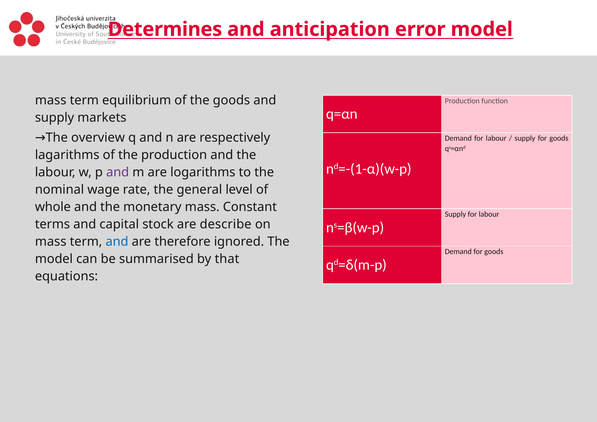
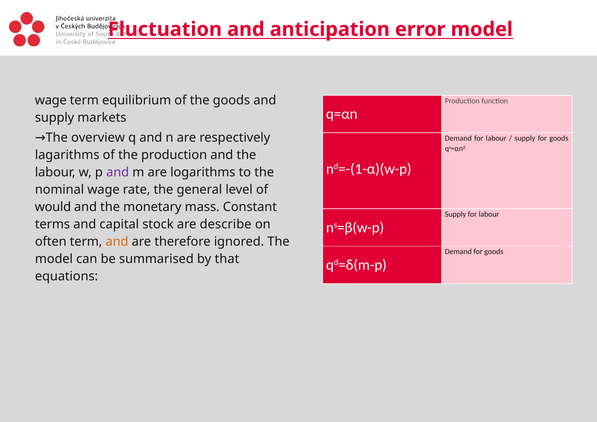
Determines: Determines -> Fluctuation
mass at (51, 100): mass -> wage
whole: whole -> would
mass at (51, 242): mass -> often
and at (117, 242) colour: blue -> orange
